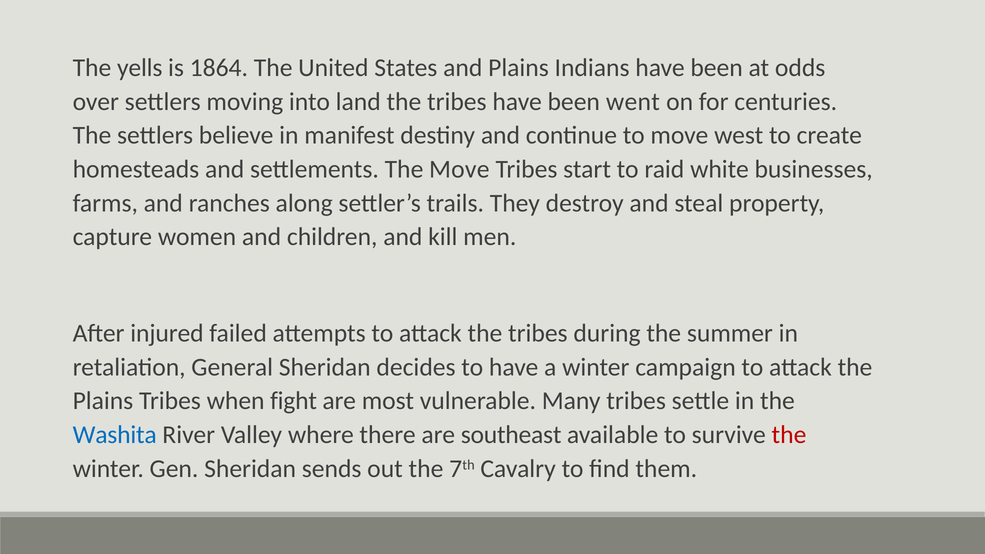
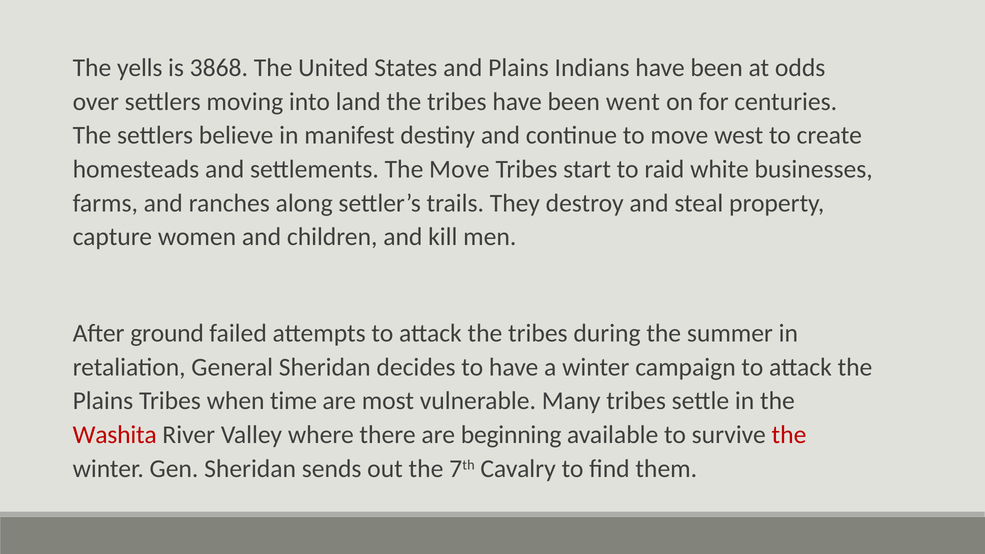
1864: 1864 -> 3868
injured: injured -> ground
fight: fight -> time
Washita colour: blue -> red
southeast: southeast -> beginning
